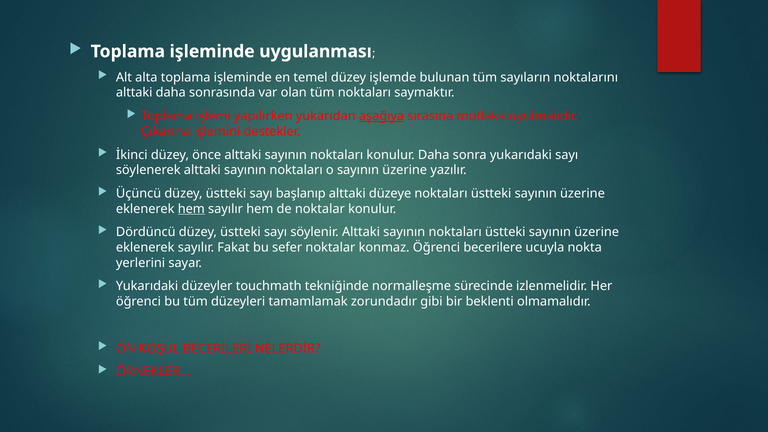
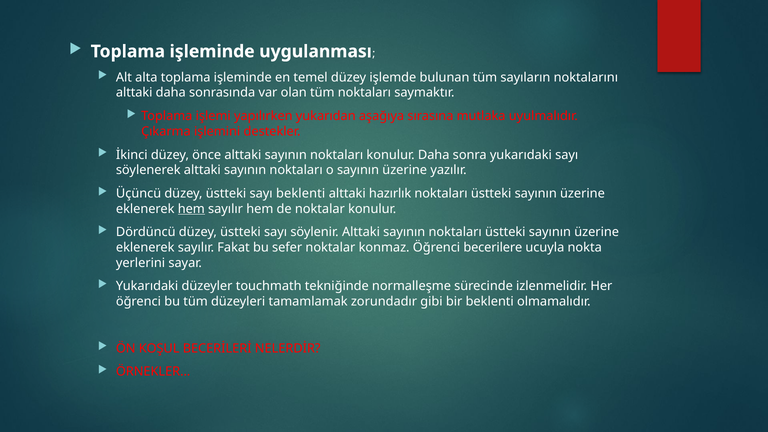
aşağıya underline: present -> none
sayı başlanıp: başlanıp -> beklenti
düzeye: düzeye -> hazırlık
